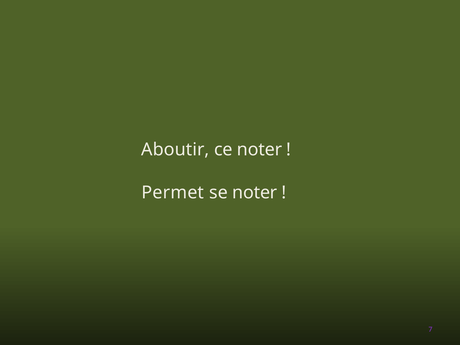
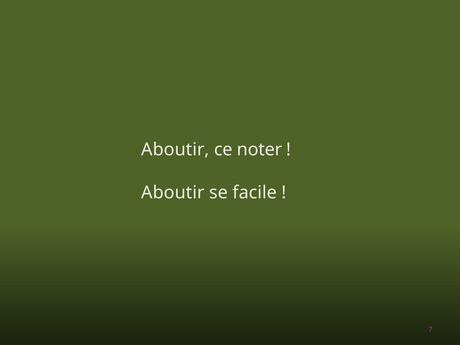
Permet at (173, 193): Permet -> Aboutir
se noter: noter -> facile
